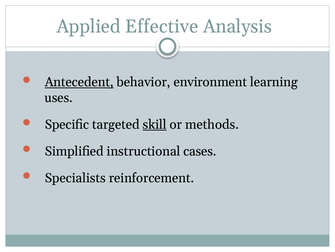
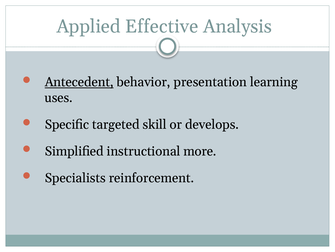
environment: environment -> presentation
skill underline: present -> none
methods: methods -> develops
cases: cases -> more
